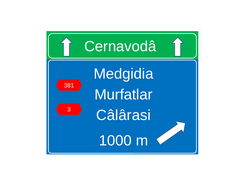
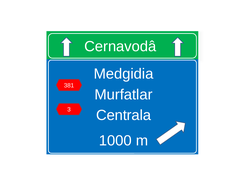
Câlârasi: Câlârasi -> Centrala
